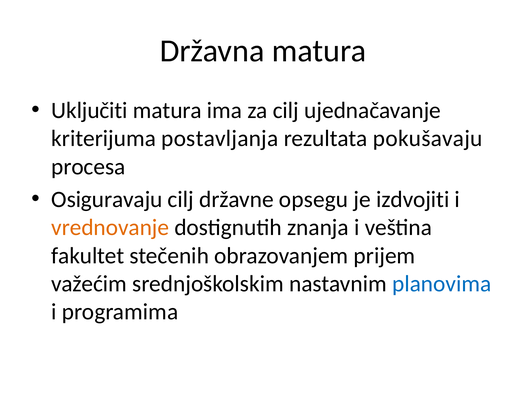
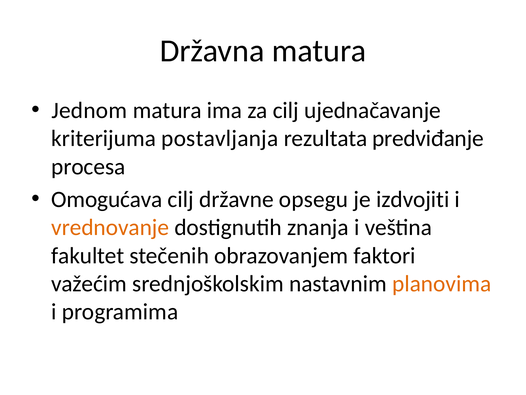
Uključiti: Uključiti -> Jednom
pokušavaju: pokušavaju -> predviđanje
Osiguravaju: Osiguravaju -> Omogućava
prijem: prijem -> faktori
planovima colour: blue -> orange
